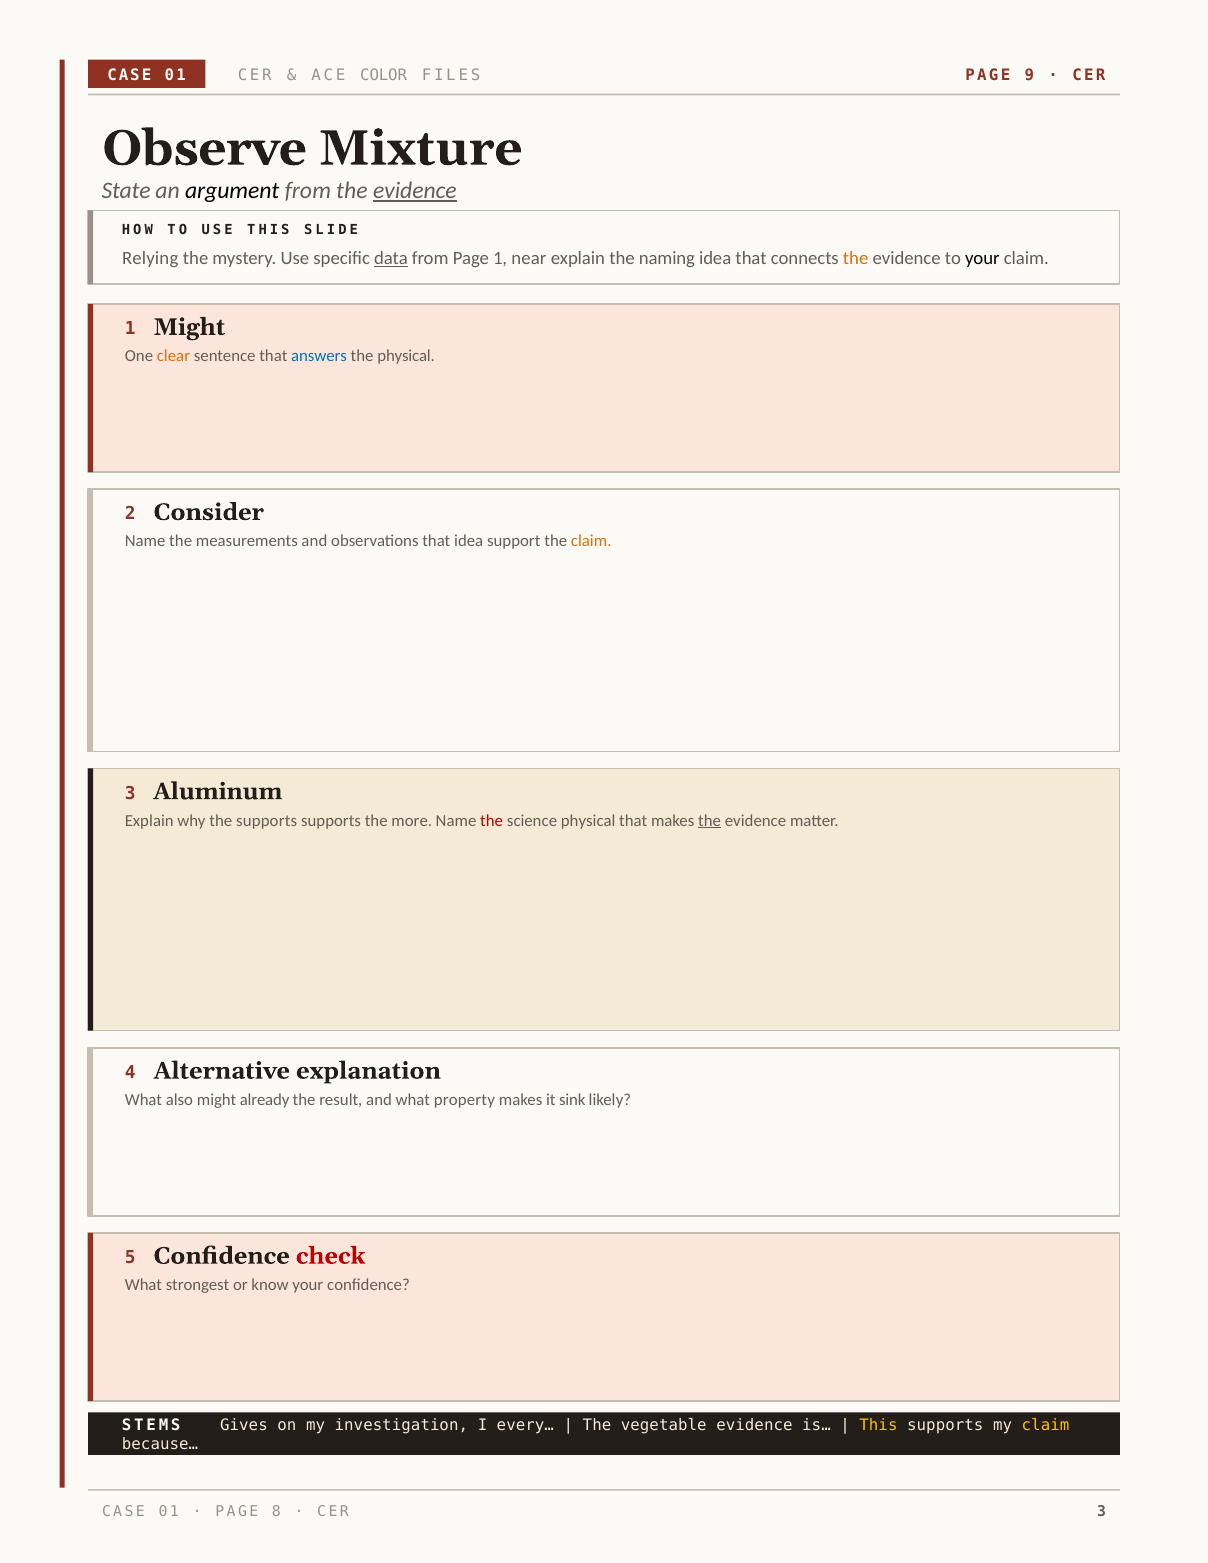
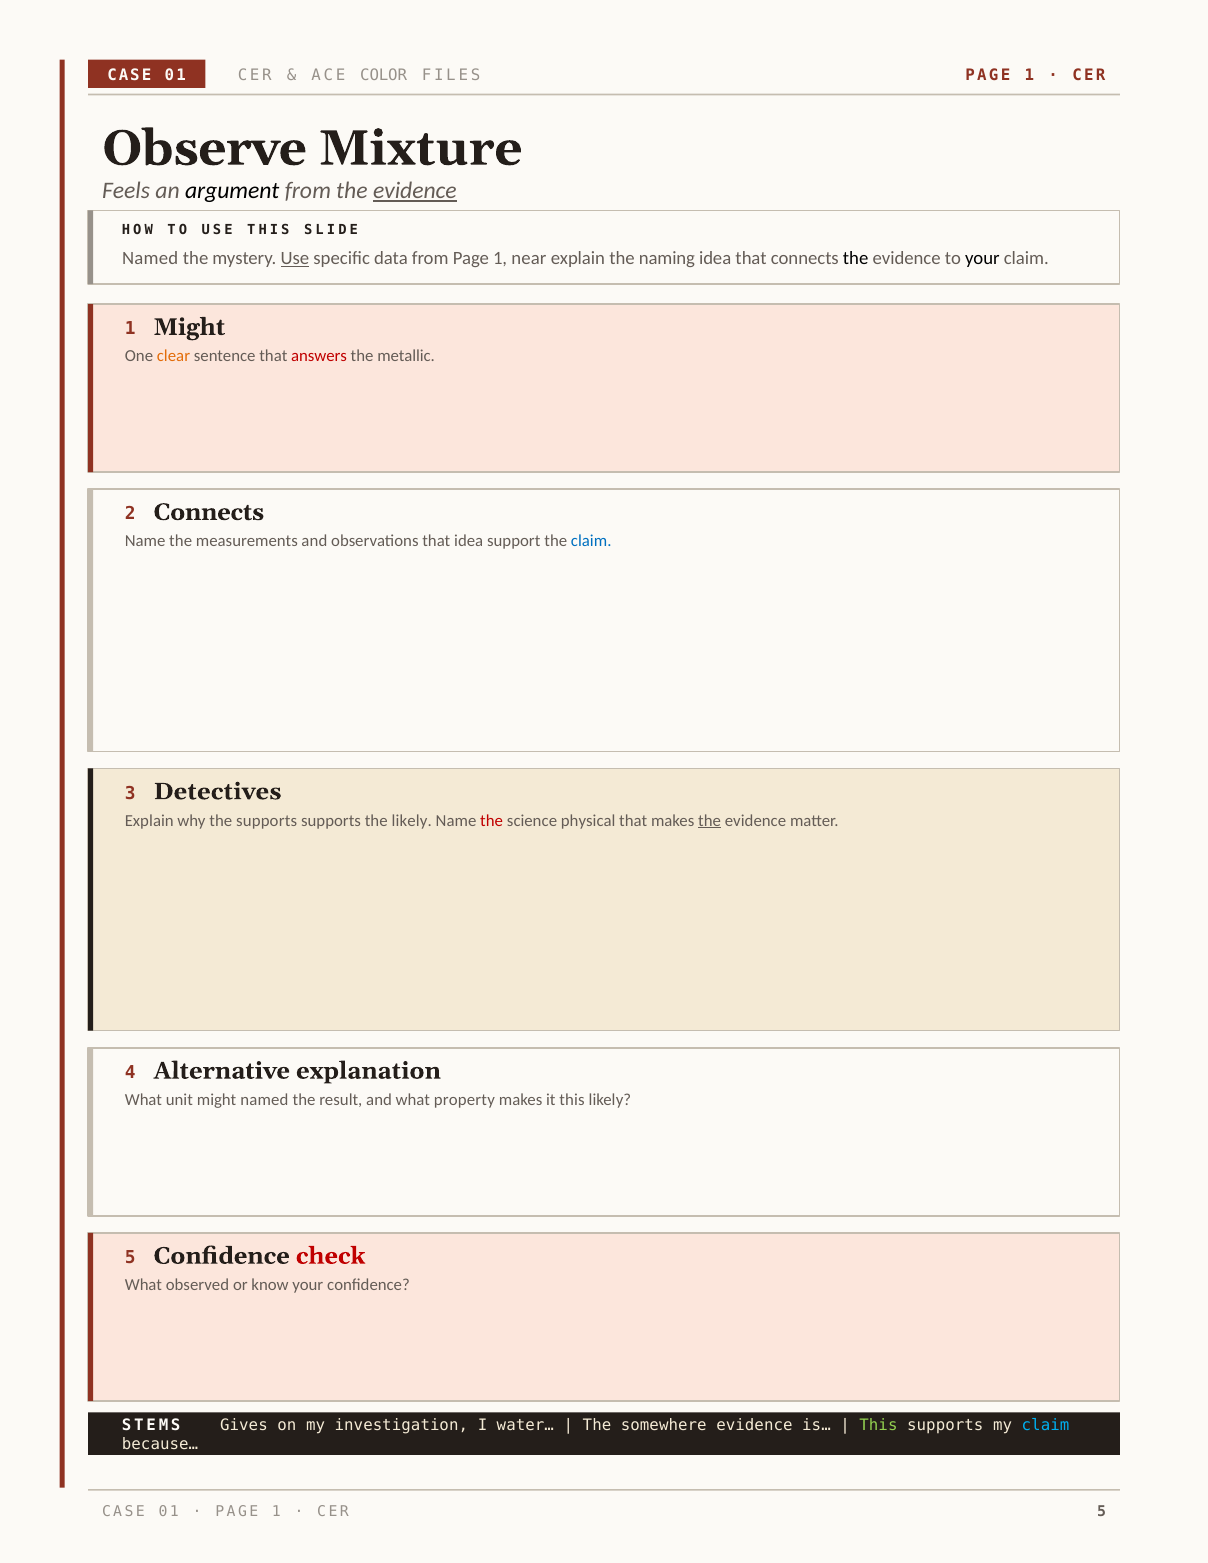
FILES PAGE 9: 9 -> 1
State: State -> Feels
Relying at (150, 258): Relying -> Named
Use at (295, 258) underline: none -> present
data underline: present -> none
the at (856, 258) colour: orange -> black
answers colour: blue -> red
the physical: physical -> metallic
2 Consider: Consider -> Connects
claim at (591, 542) colour: orange -> blue
Aluminum: Aluminum -> Detectives
the more: more -> likely
also: also -> unit
might already: already -> named
it sink: sink -> this
strongest: strongest -> observed
every…: every… -> water…
vegetable: vegetable -> somewhere
This at (878, 1426) colour: yellow -> light green
claim at (1046, 1426) colour: yellow -> light blue
8 at (276, 1512): 8 -> 1
CER 3: 3 -> 5
